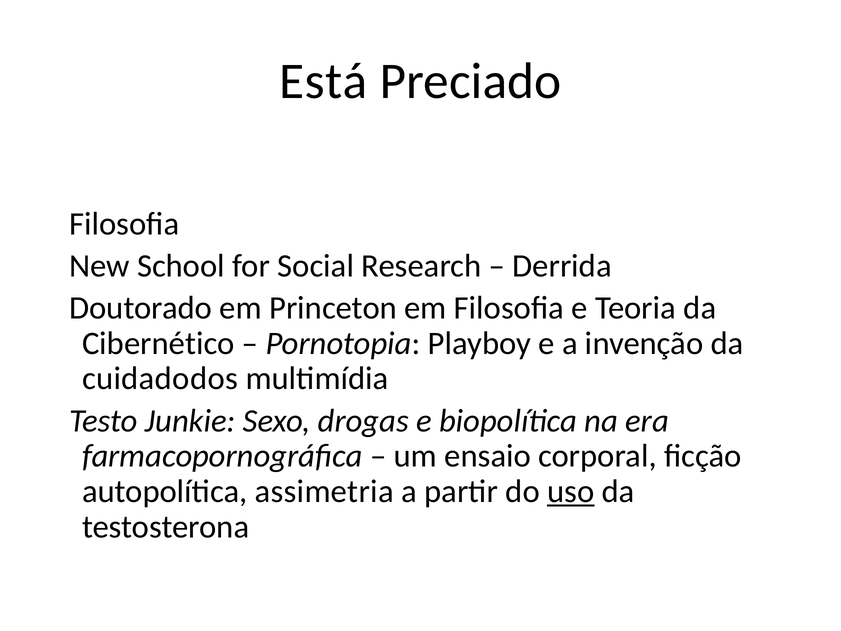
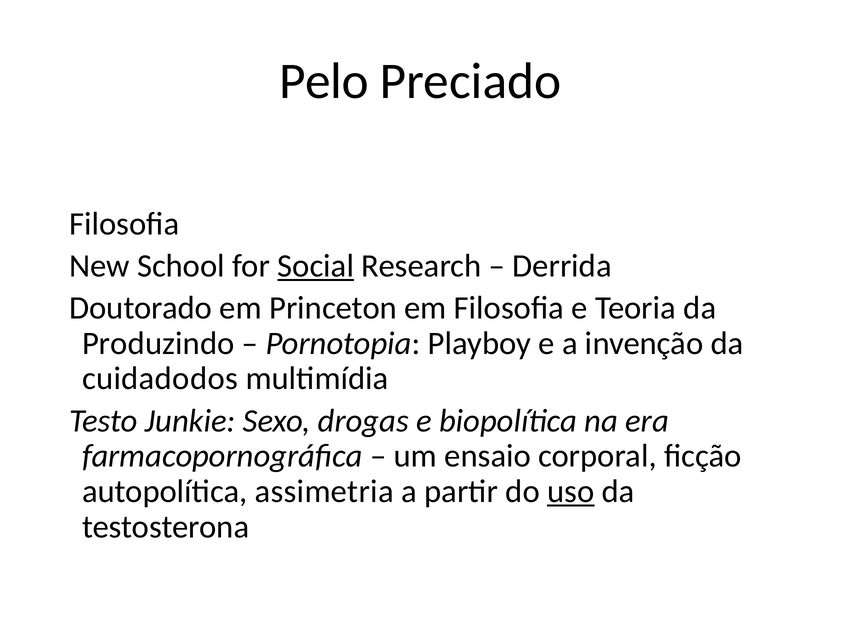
Está: Está -> Pelo
Social underline: none -> present
Cibernético: Cibernético -> Produzindo
